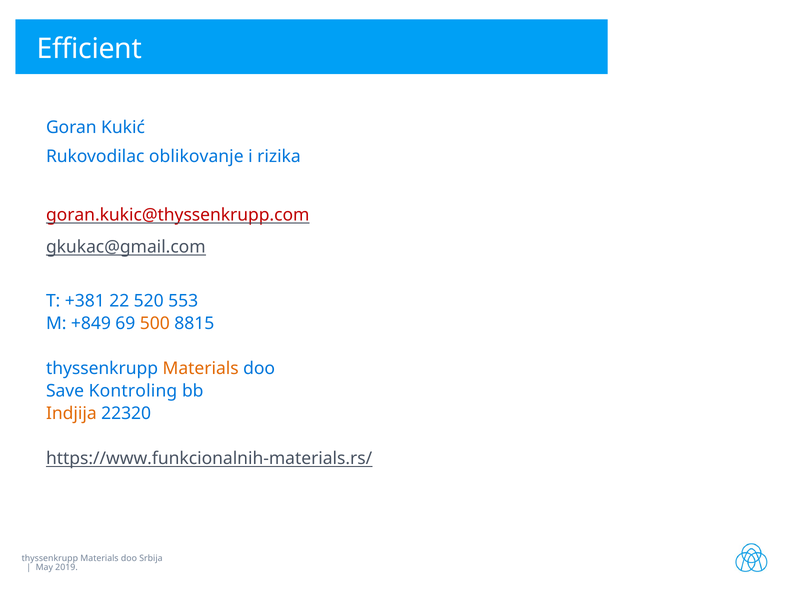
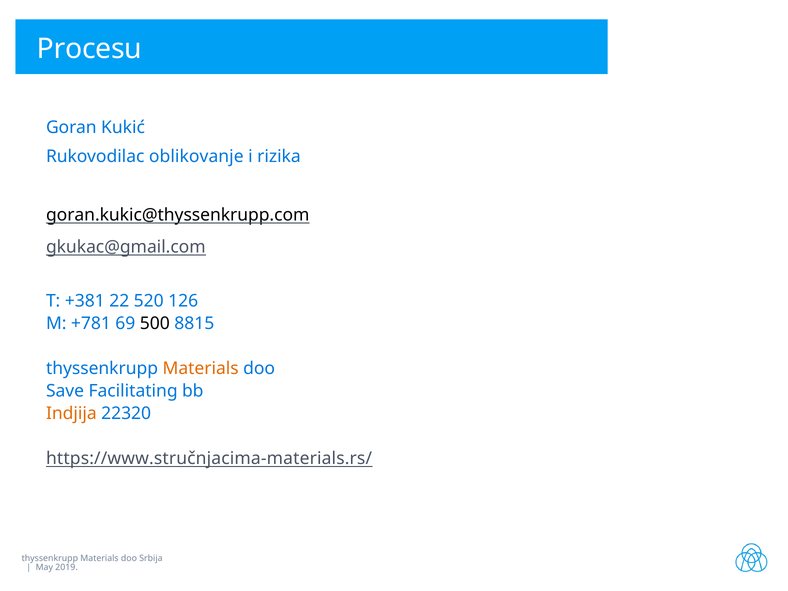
Efficient: Efficient -> Procesu
goran.kukic@thyssenkrupp.com colour: red -> black
553: 553 -> 126
+849: +849 -> +781
500 colour: orange -> black
Kontroling: Kontroling -> Facilitating
https://www.funkcionalnih-materials.rs/: https://www.funkcionalnih-materials.rs/ -> https://www.stručnjacima-materials.rs/
